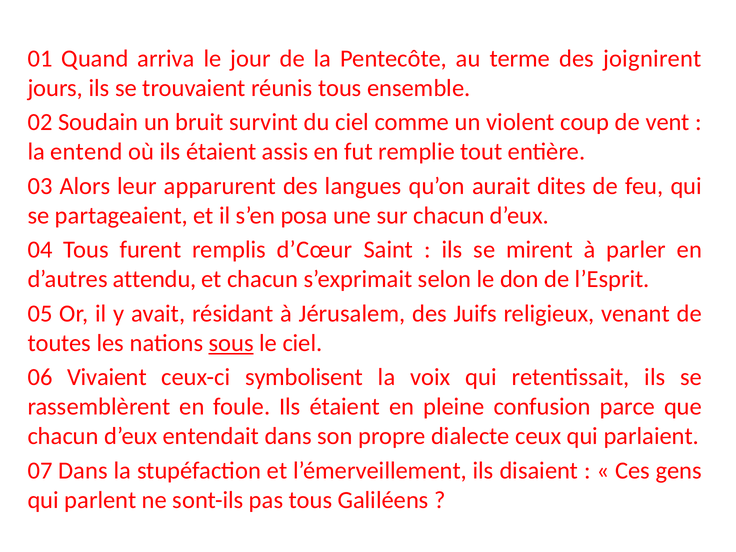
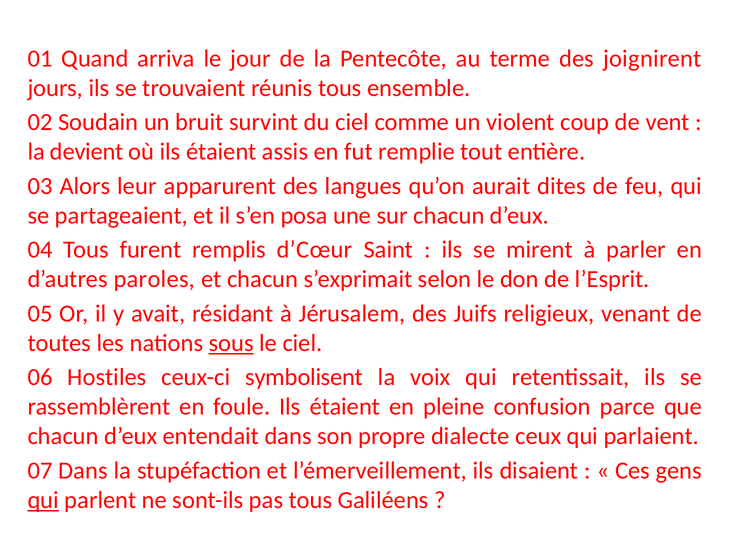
entend: entend -> devient
attendu: attendu -> paroles
Vivaient: Vivaient -> Hostiles
qui at (43, 500) underline: none -> present
